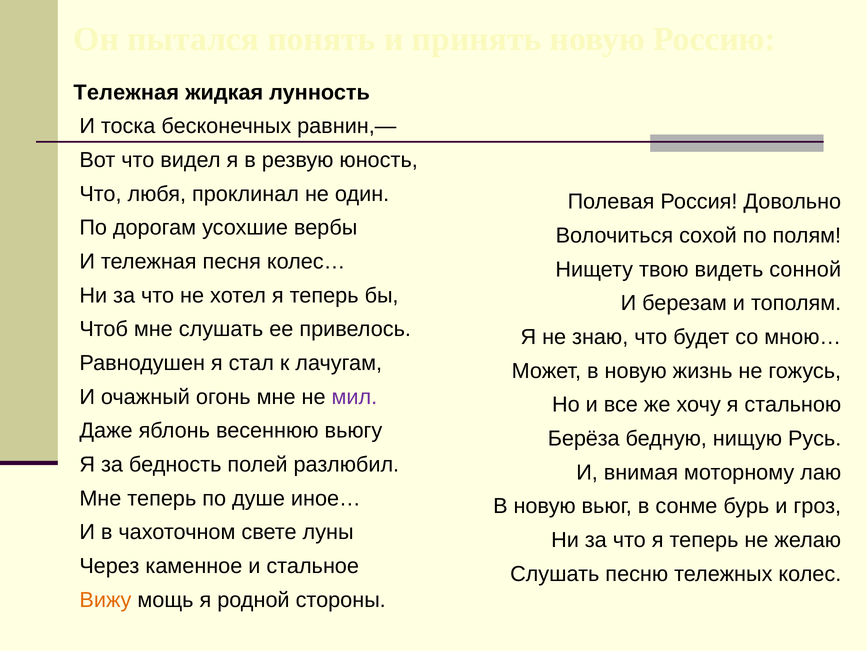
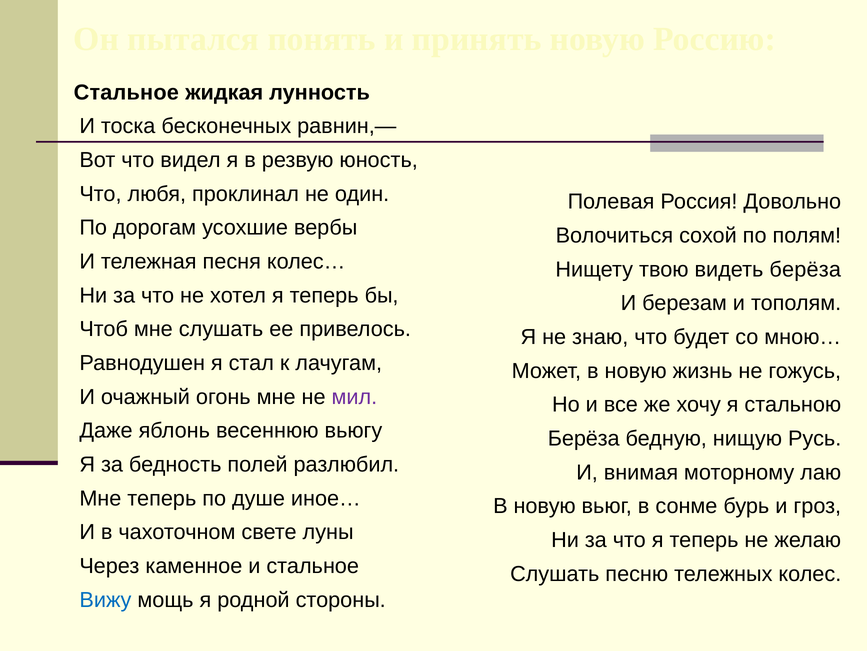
Тележная at (126, 92): Тележная -> Стальное
видеть сонной: сонной -> берёза
Вижу colour: orange -> blue
